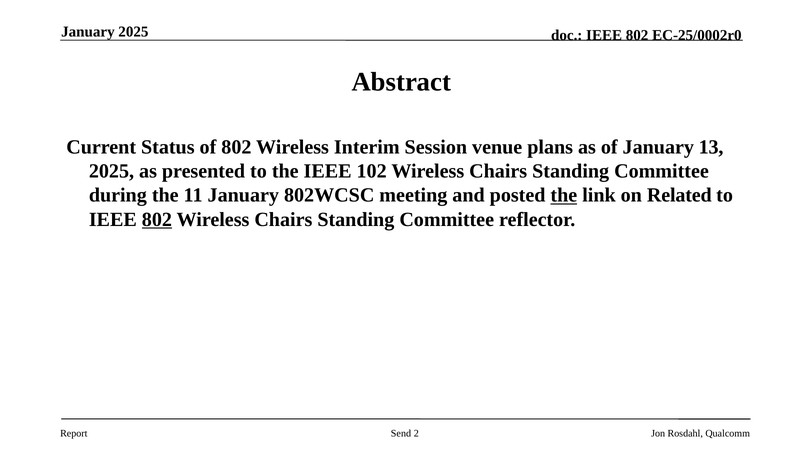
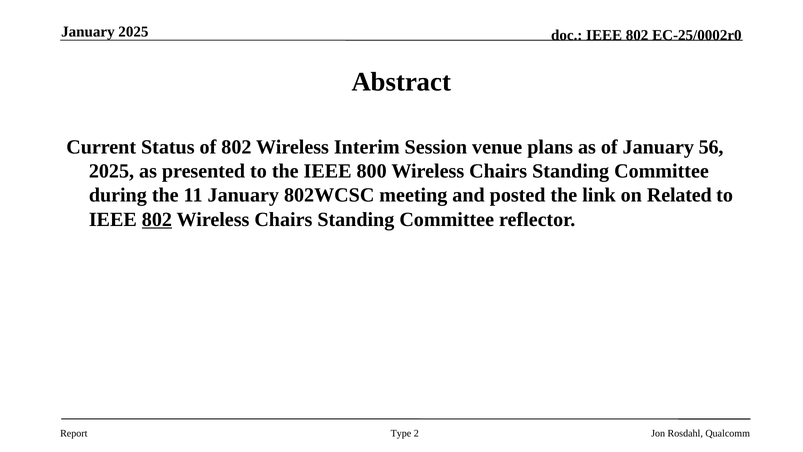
13: 13 -> 56
102: 102 -> 800
the at (564, 195) underline: present -> none
Send: Send -> Type
